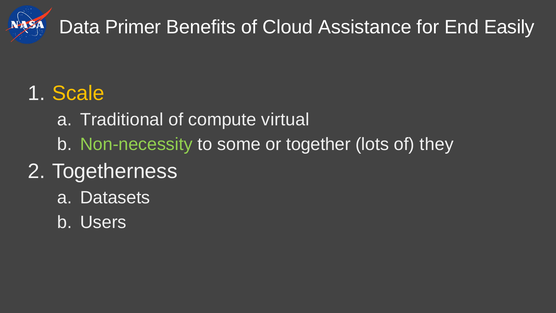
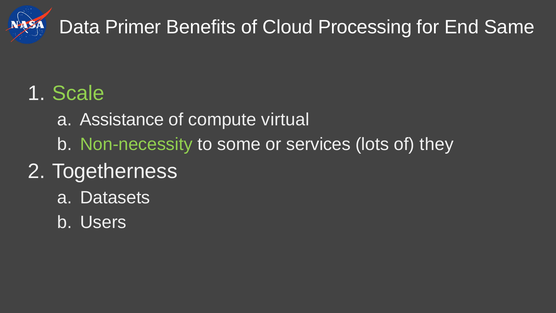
Assistance: Assistance -> Processing
Easily: Easily -> Same
Scale colour: yellow -> light green
Traditional: Traditional -> Assistance
together: together -> services
